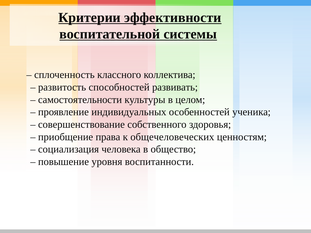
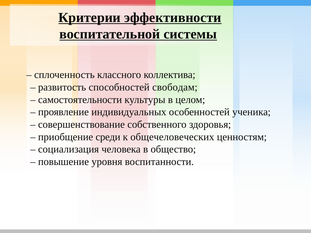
развивать: развивать -> свободам
права: права -> среди
